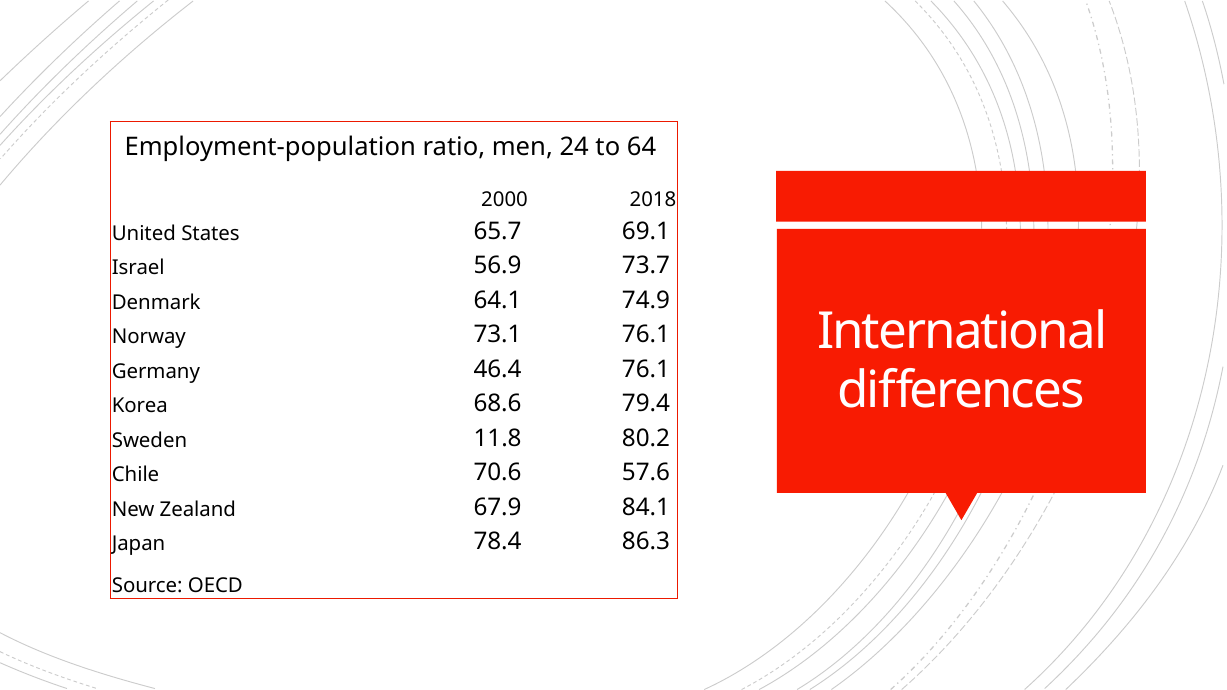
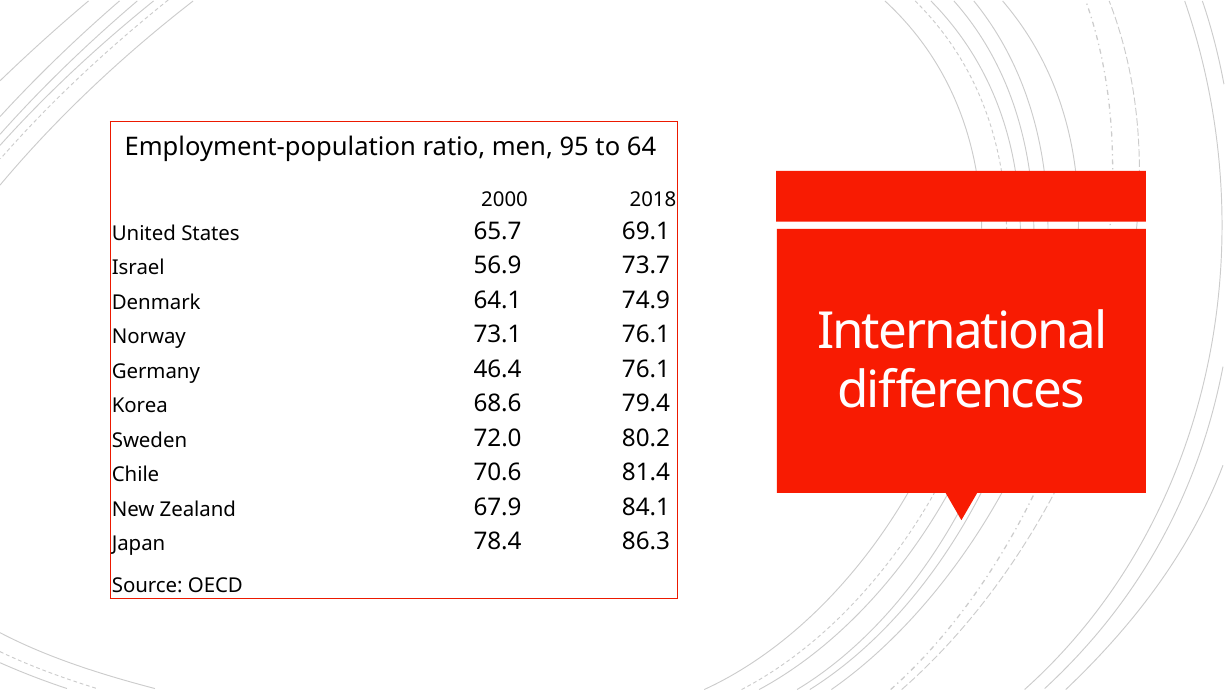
24: 24 -> 95
11.8: 11.8 -> 72.0
57.6: 57.6 -> 81.4
